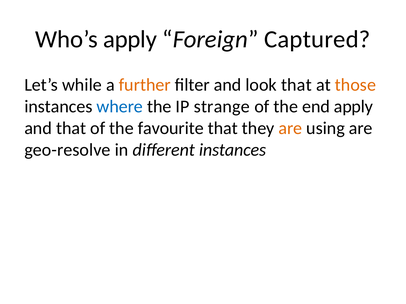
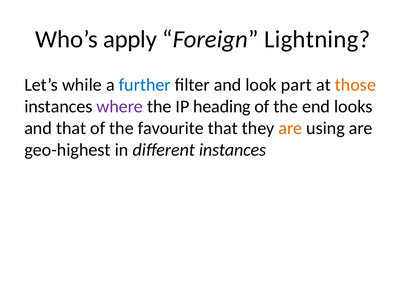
Captured: Captured -> Lightning
further colour: orange -> blue
look that: that -> part
where colour: blue -> purple
strange: strange -> heading
end apply: apply -> looks
geo-resolve: geo-resolve -> geo-highest
